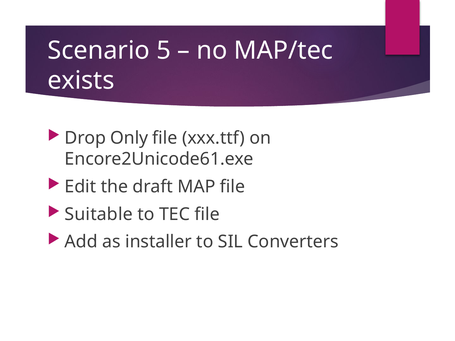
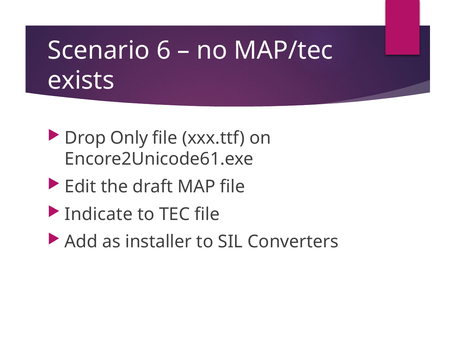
5: 5 -> 6
Suitable: Suitable -> Indicate
